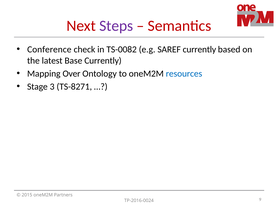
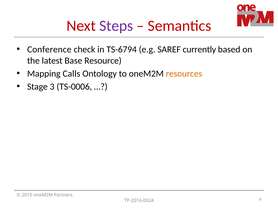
TS-0082: TS-0082 -> TS-6794
Base Currently: Currently -> Resource
Over: Over -> Calls
resources colour: blue -> orange
TS-8271: TS-8271 -> TS-0006
